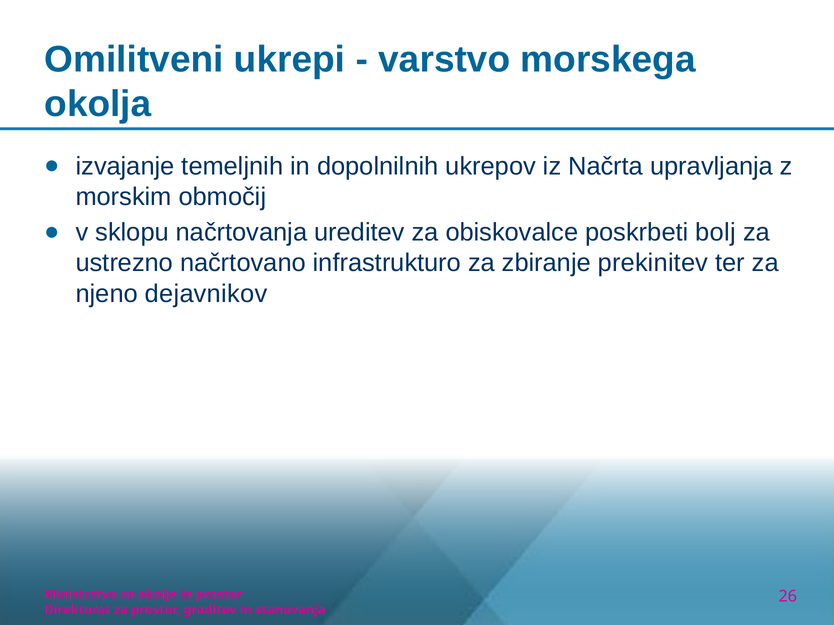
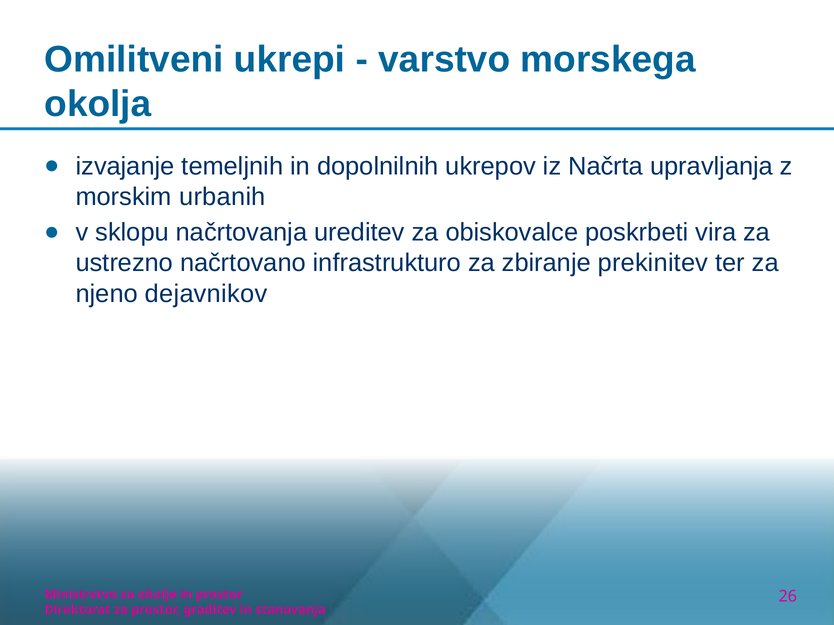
območij: območij -> urbanih
bolj: bolj -> vira
